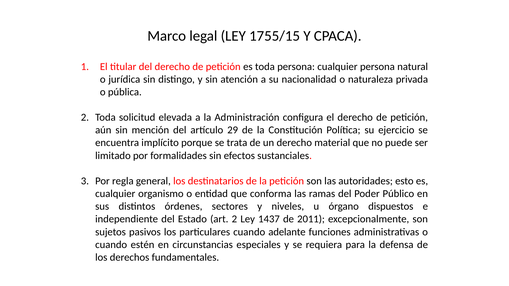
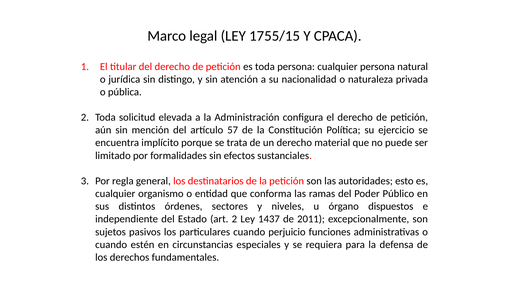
29: 29 -> 57
adelante: adelante -> perjuicio
